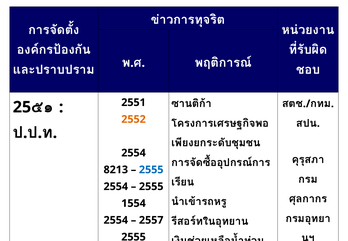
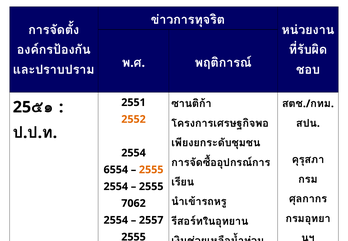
8213: 8213 -> 6554
2555 at (151, 170) colour: blue -> orange
1554: 1554 -> 7062
